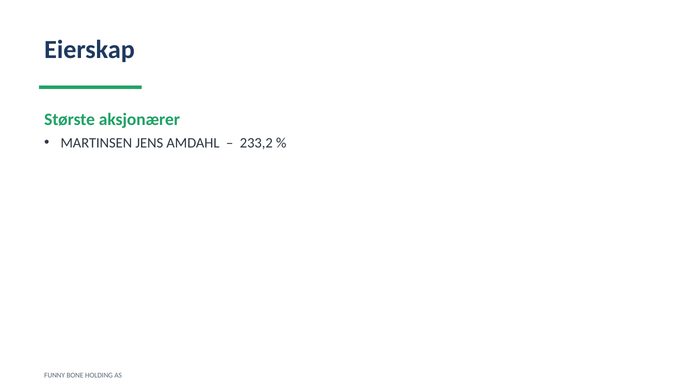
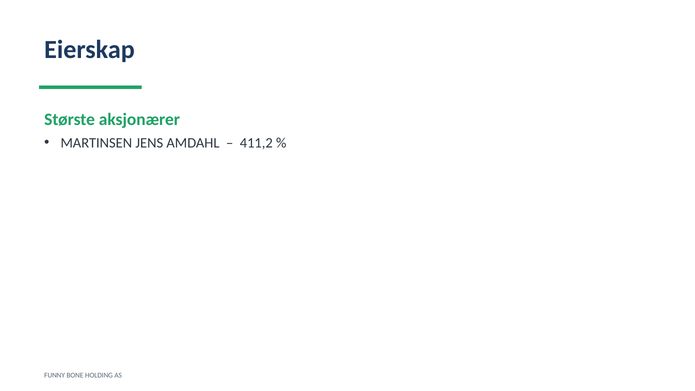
233,2: 233,2 -> 411,2
